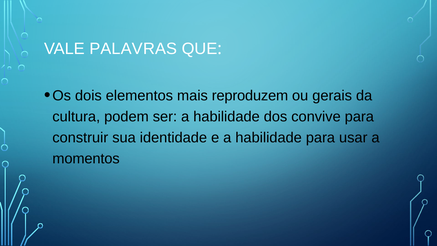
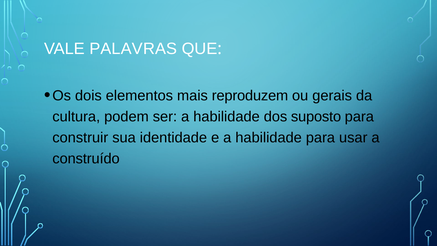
convive: convive -> suposto
momentos: momentos -> construído
